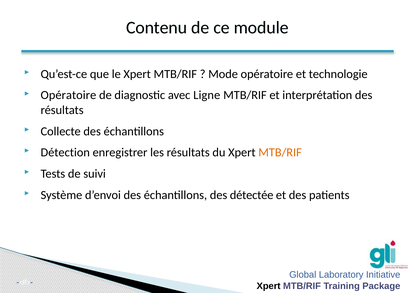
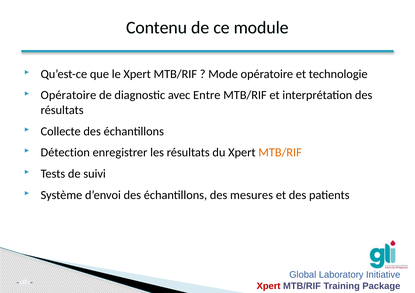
Ligne: Ligne -> Entre
détectée: détectée -> mesures
Xpert at (269, 286) colour: black -> red
